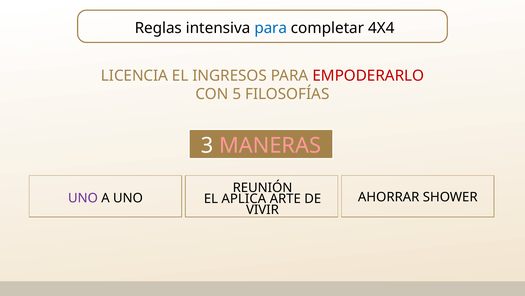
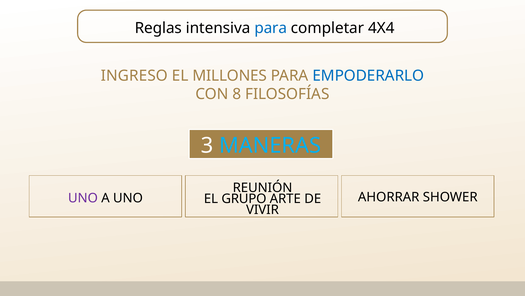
LICENCIA: LICENCIA -> INGRESO
INGRESOS: INGRESOS -> MILLONES
EMPODERARLO colour: red -> blue
5: 5 -> 8
MANERAS colour: pink -> light blue
APLICA: APLICA -> GRUPO
